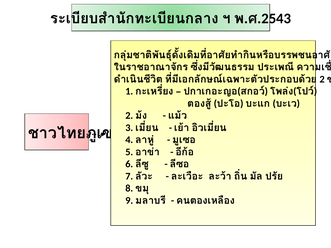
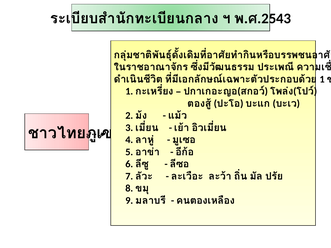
2 at (322, 79): 2 -> 1
